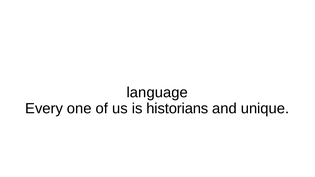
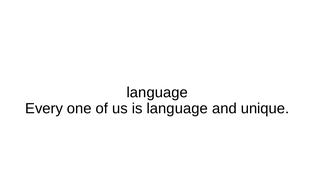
is historians: historians -> language
